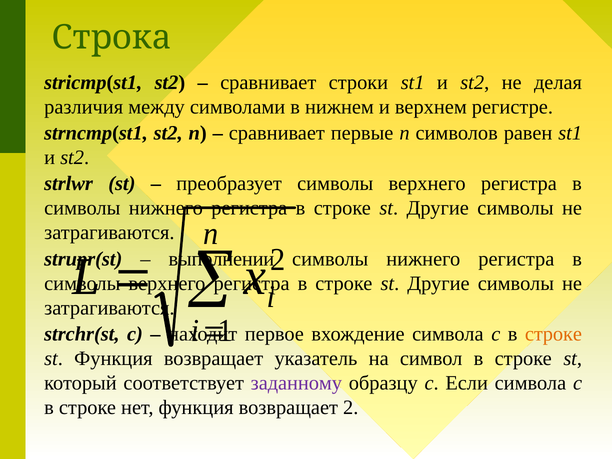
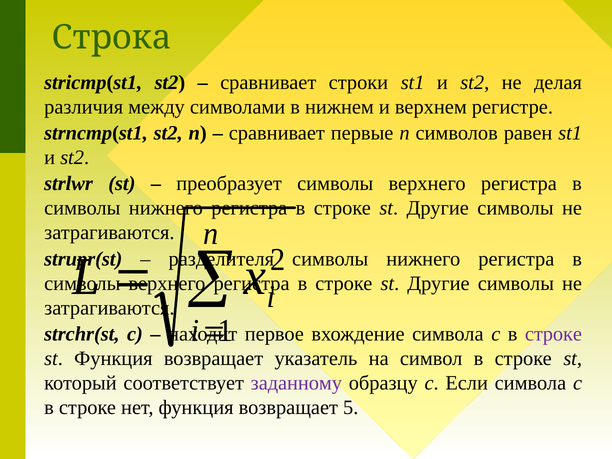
выполнении: выполнении -> разделителя
строке at (553, 334) colour: orange -> purple
возвращает 2: 2 -> 5
